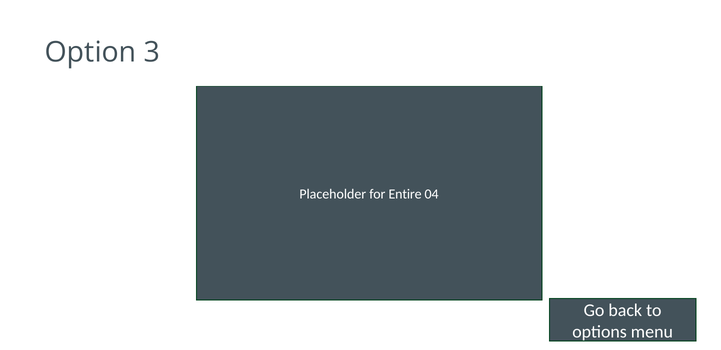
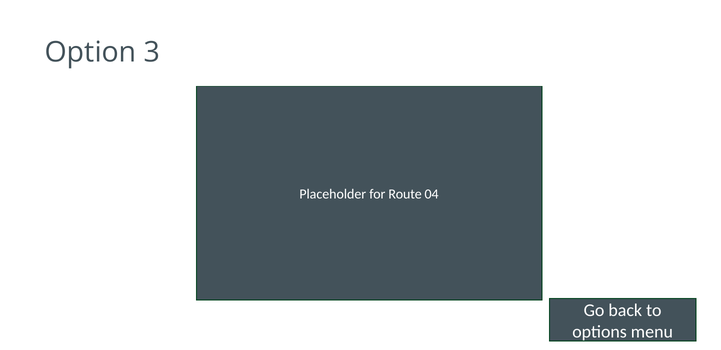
Entire: Entire -> Route
